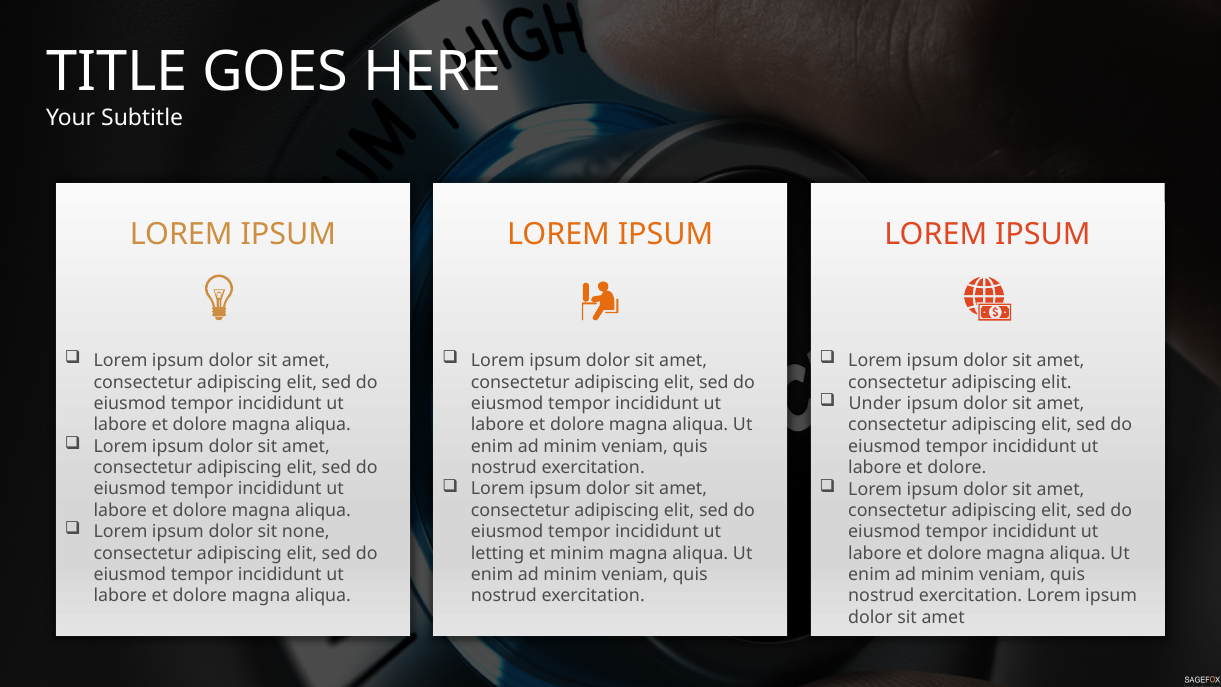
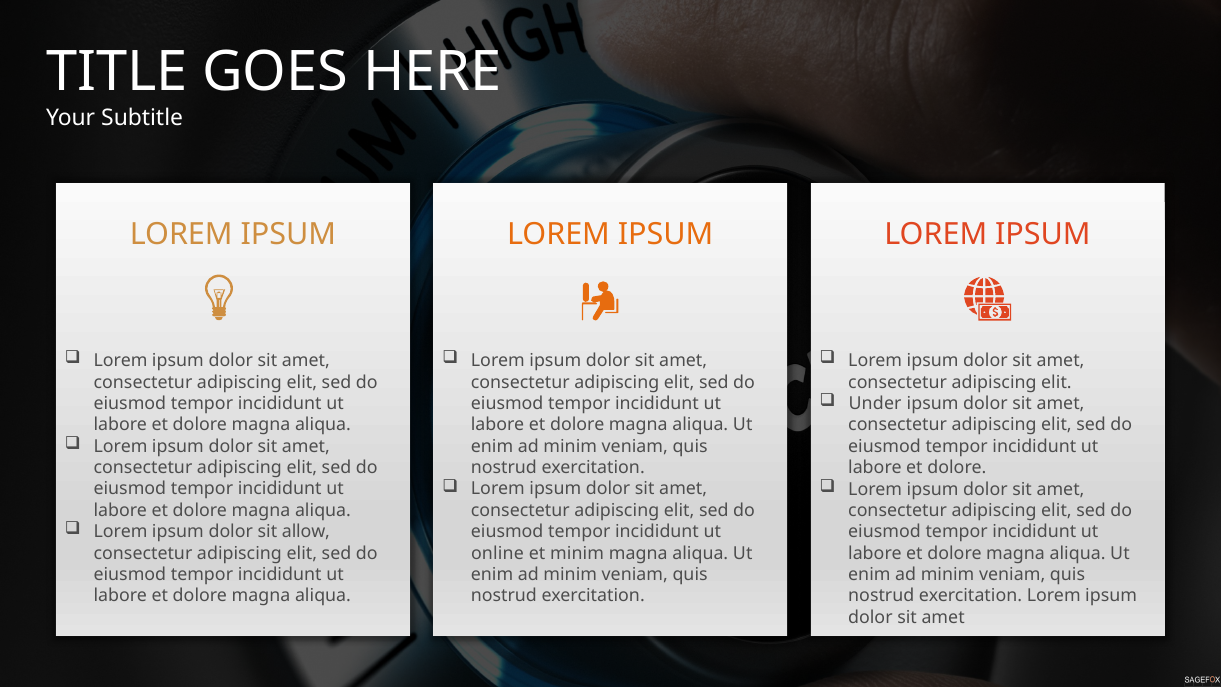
none: none -> allow
letting: letting -> online
